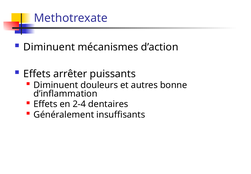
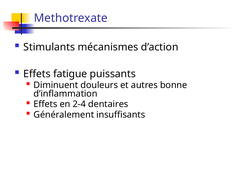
Diminuent at (49, 47): Diminuent -> Stimulants
arrêter: arrêter -> fatigue
